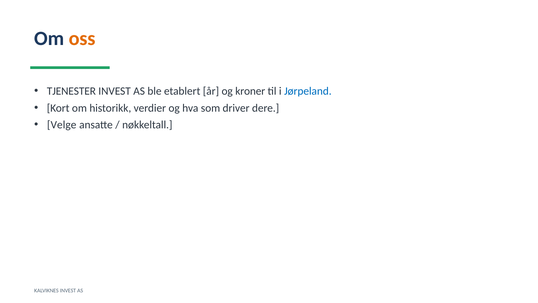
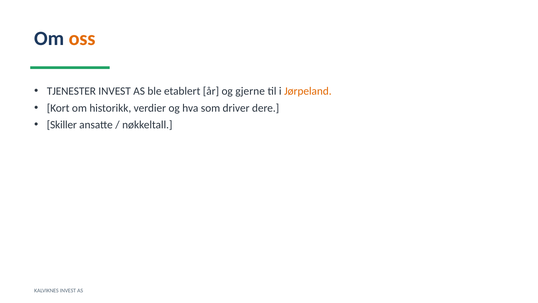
kroner: kroner -> gjerne
Jørpeland colour: blue -> orange
Velge: Velge -> Skiller
